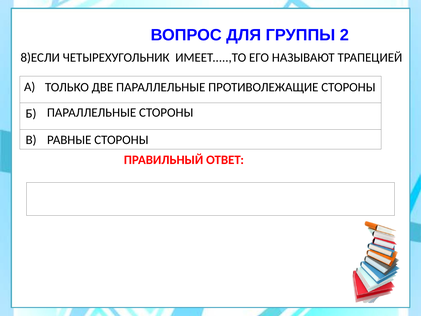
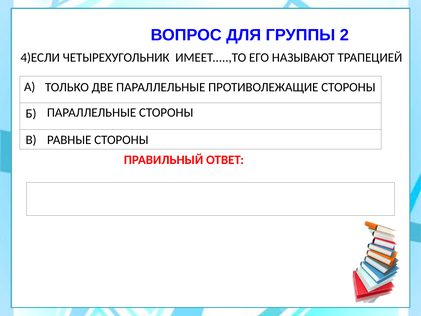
8)ЕСЛИ: 8)ЕСЛИ -> 4)ЕСЛИ
